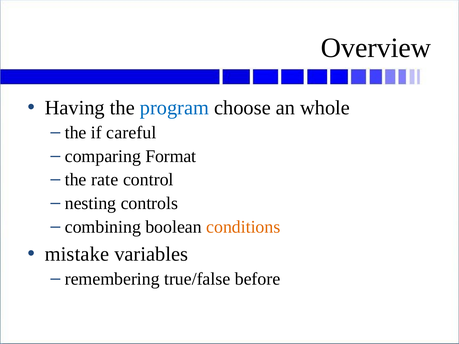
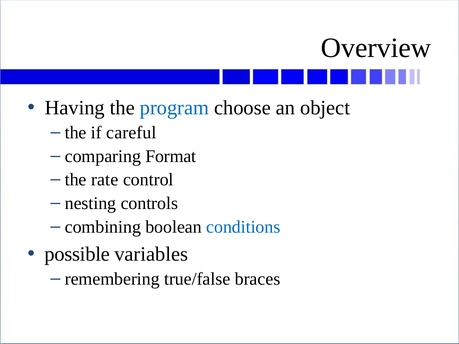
whole: whole -> object
conditions colour: orange -> blue
mistake: mistake -> possible
before: before -> braces
